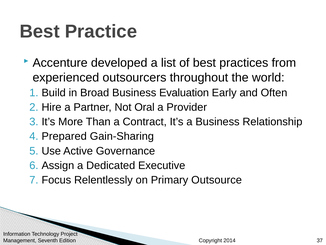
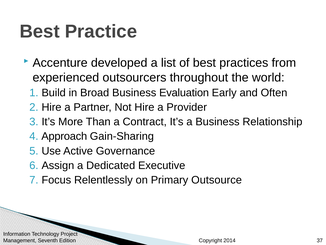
Not Oral: Oral -> Hire
Prepared: Prepared -> Approach
